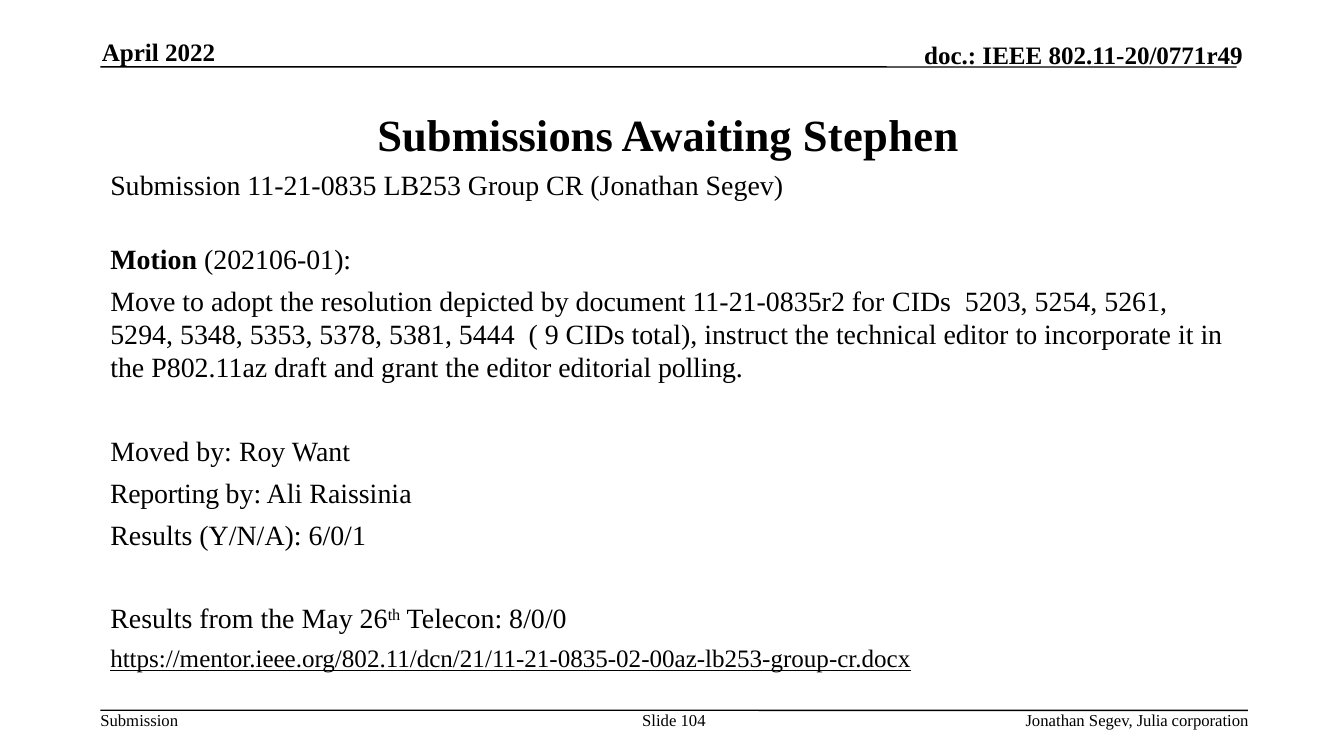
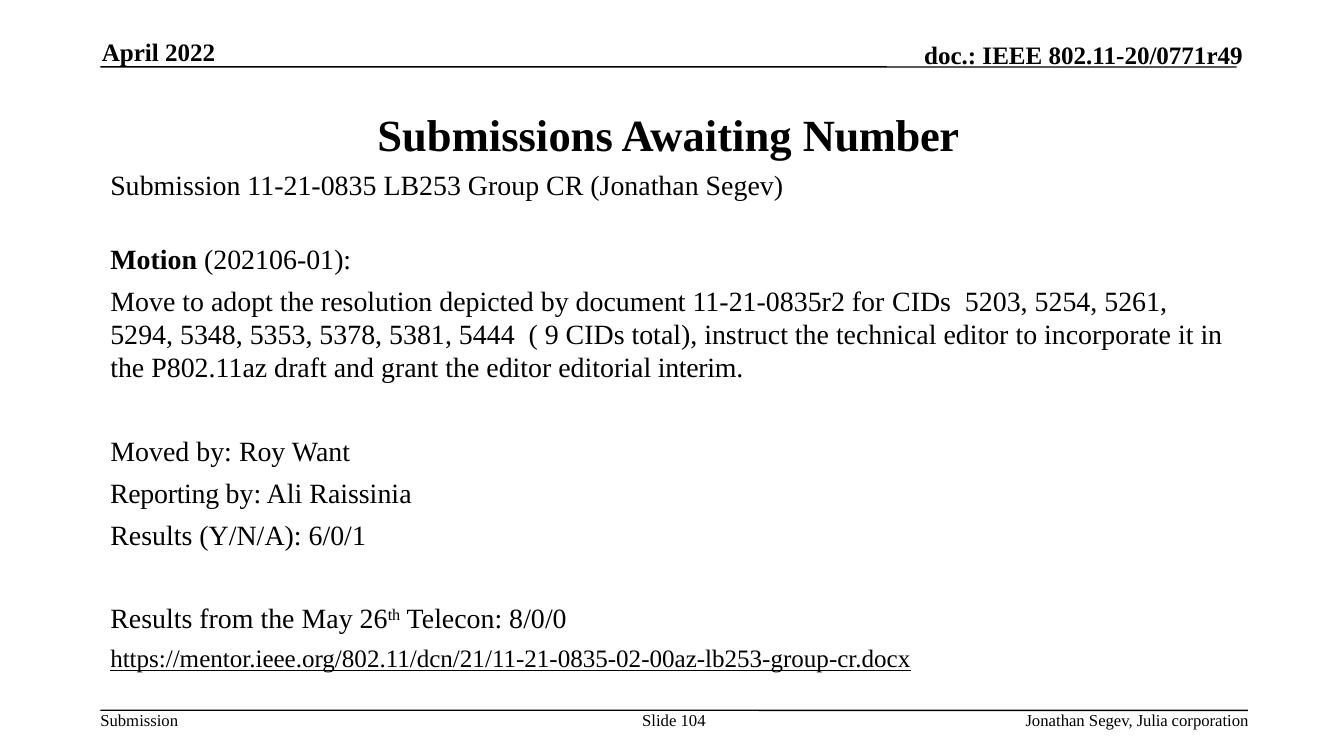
Stephen: Stephen -> Number
polling: polling -> interim
